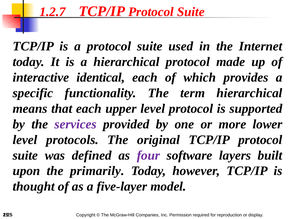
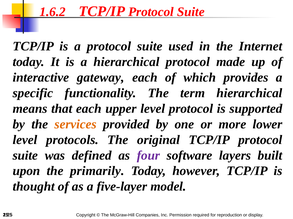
1.2.7: 1.2.7 -> 1.6.2
identical: identical -> gateway
services colour: purple -> orange
